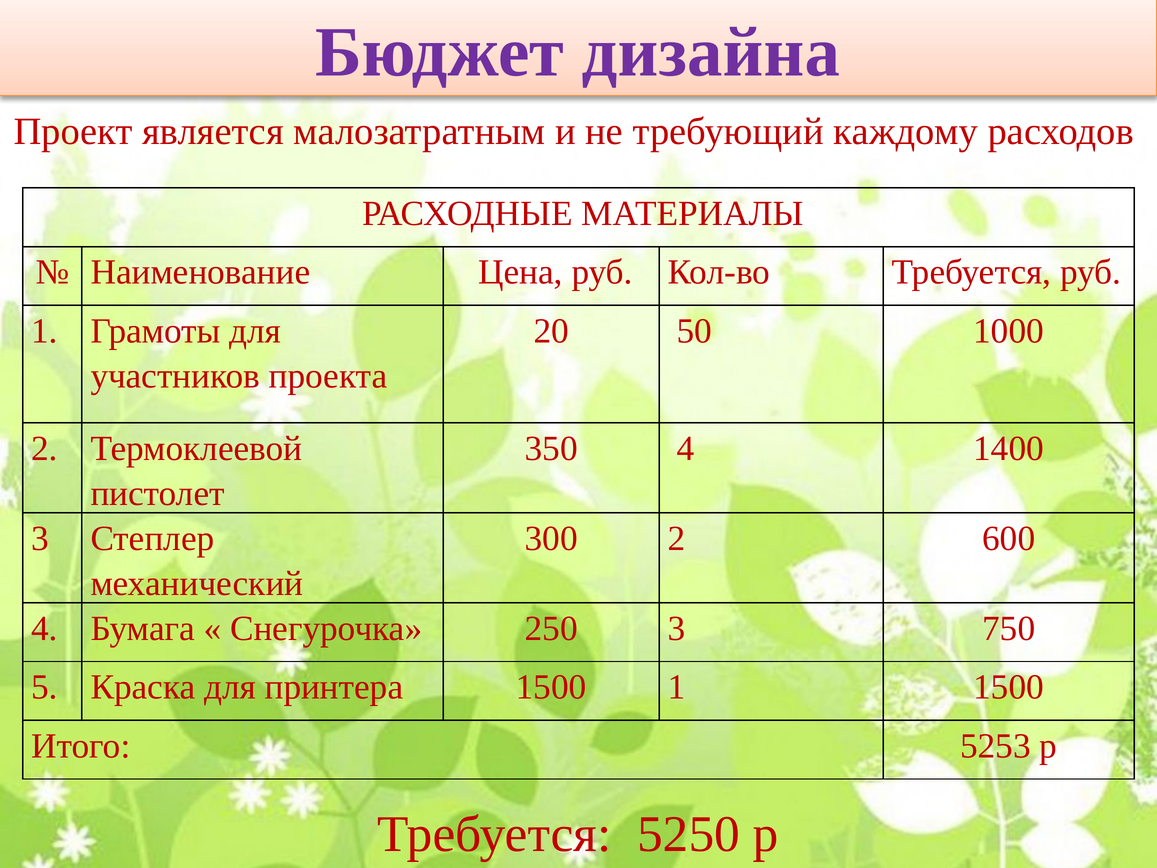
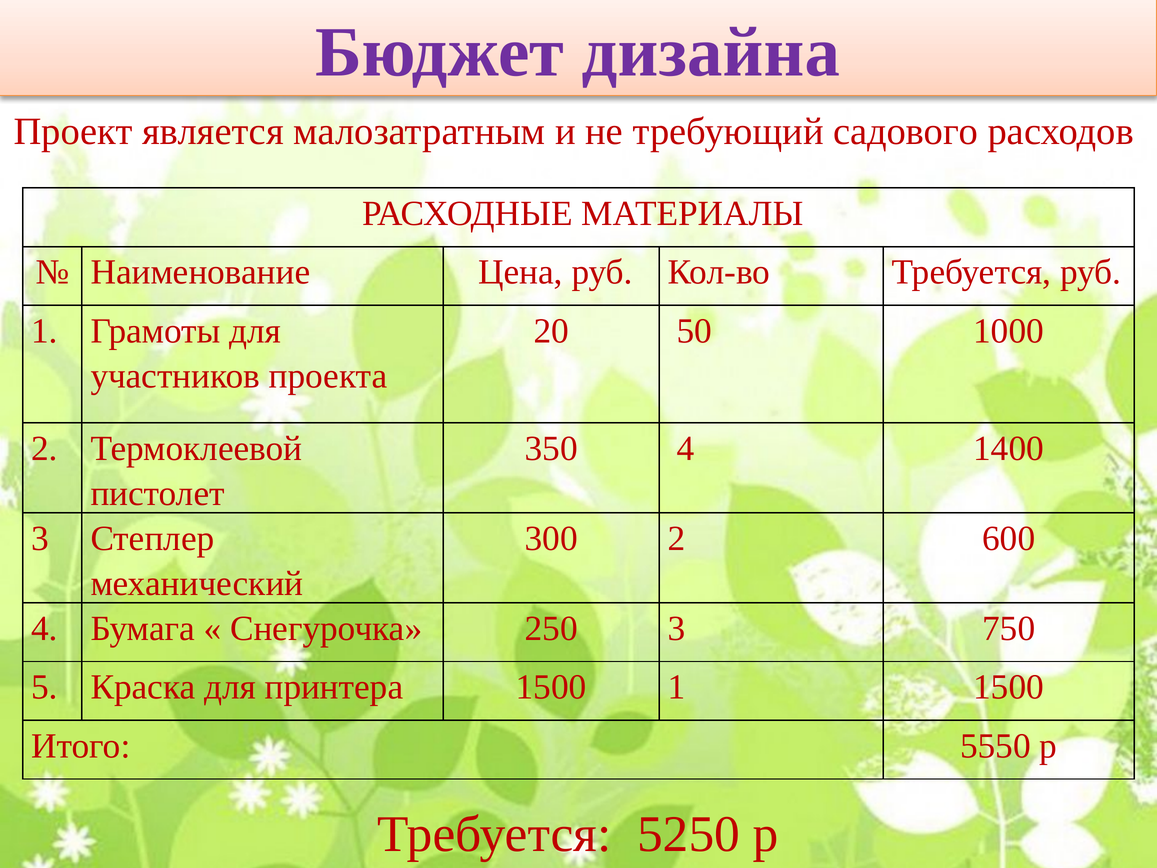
каждому: каждому -> садового
5253: 5253 -> 5550
